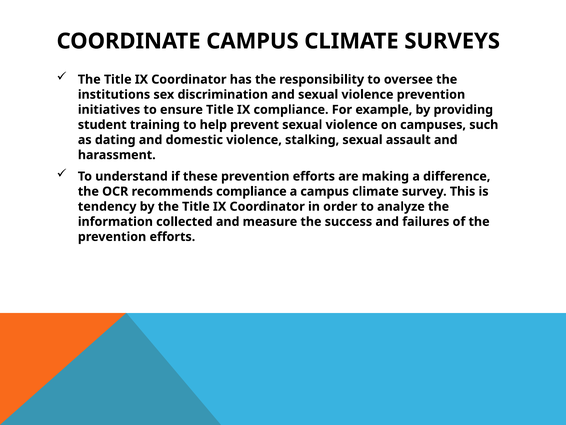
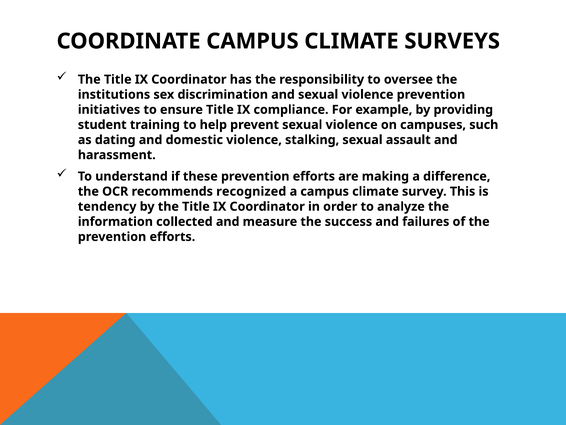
recommends compliance: compliance -> recognized
